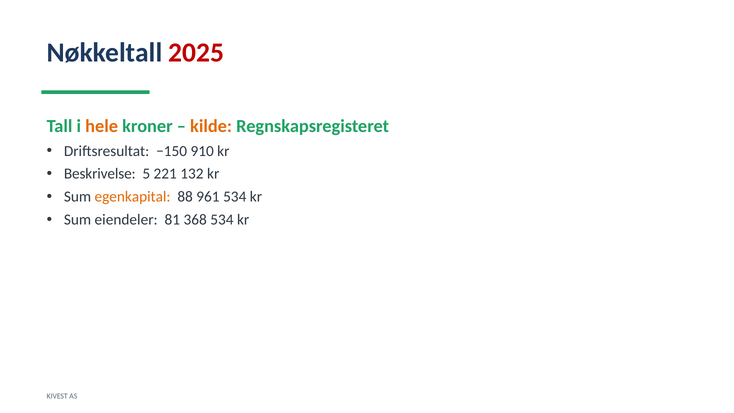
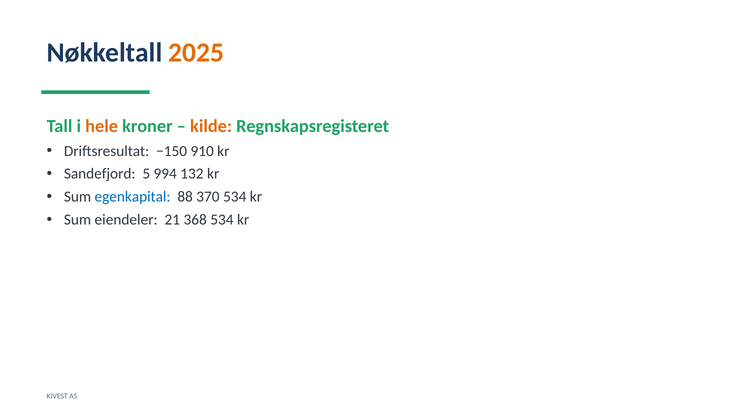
2025 colour: red -> orange
Beskrivelse: Beskrivelse -> Sandefjord
221: 221 -> 994
egenkapital colour: orange -> blue
961: 961 -> 370
81: 81 -> 21
